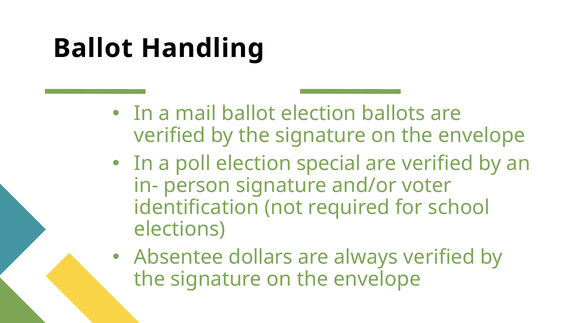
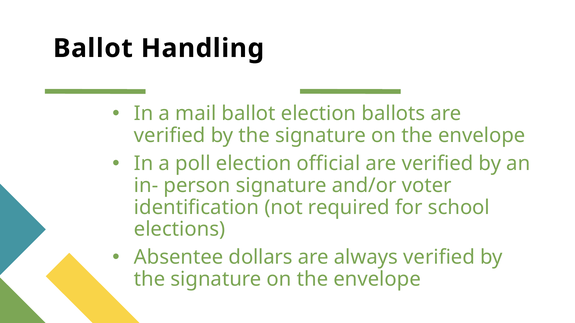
special: special -> official
